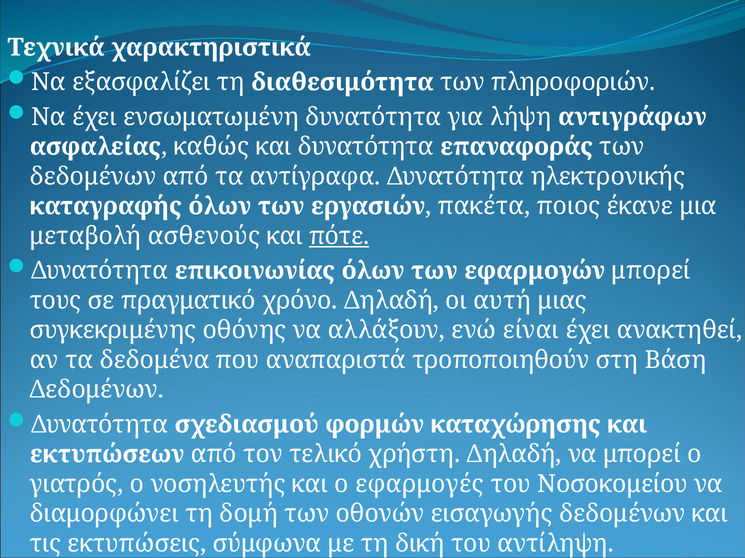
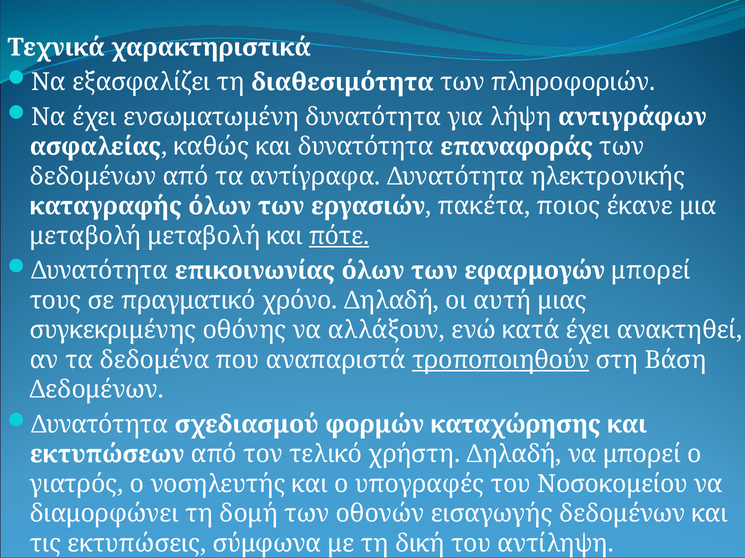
μεταβολή ασθενούς: ασθενούς -> μεταβολή
είναι: είναι -> κατά
τροποποιηθούν underline: none -> present
εφαρμογές: εφαρμογές -> υπογραφές
